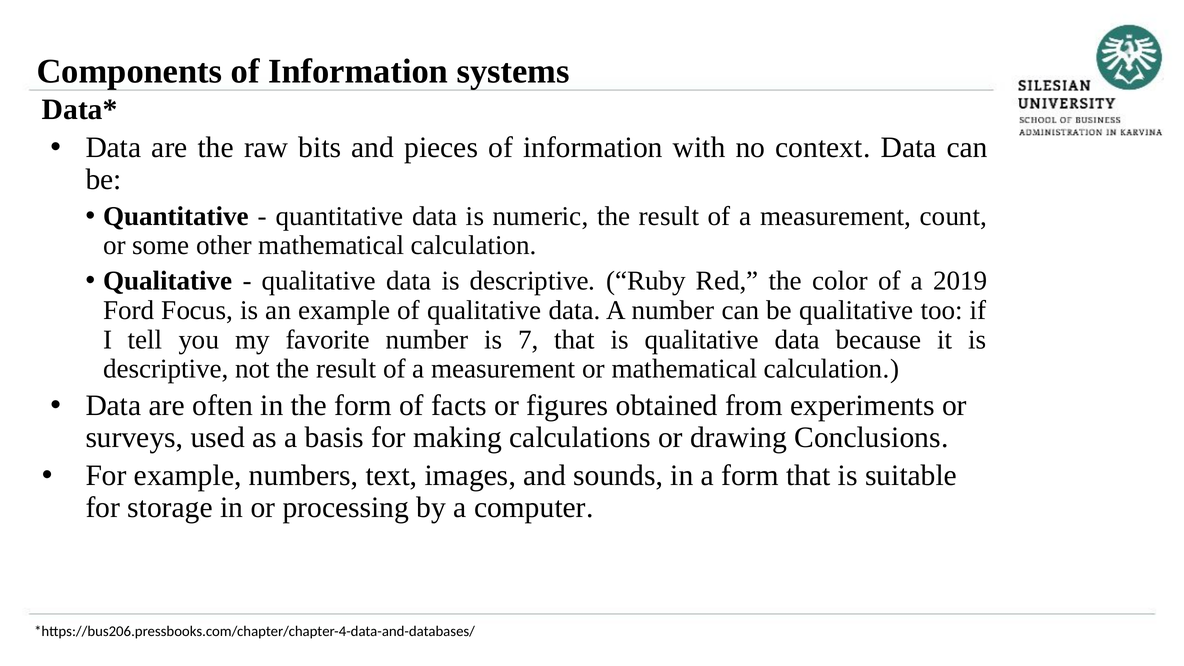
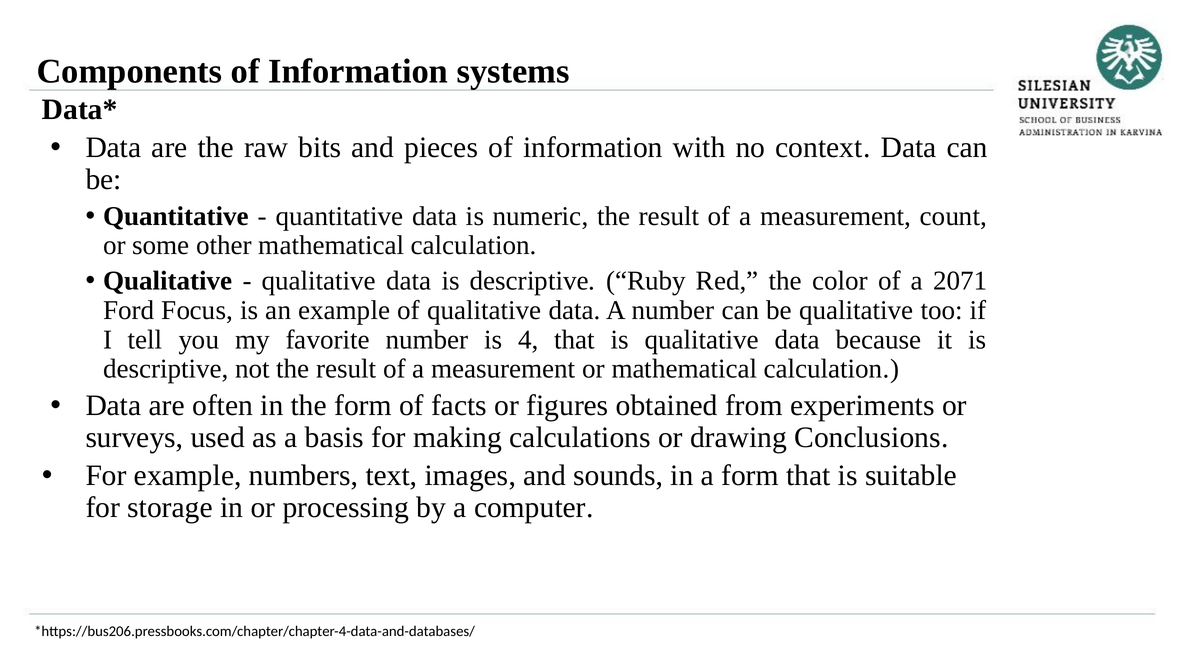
2019: 2019 -> 2071
7: 7 -> 4
